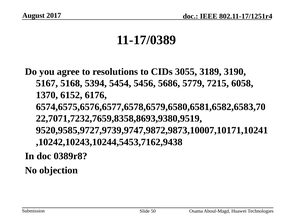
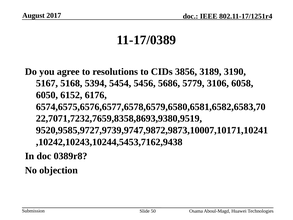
3055: 3055 -> 3856
7215: 7215 -> 3106
1370: 1370 -> 6050
